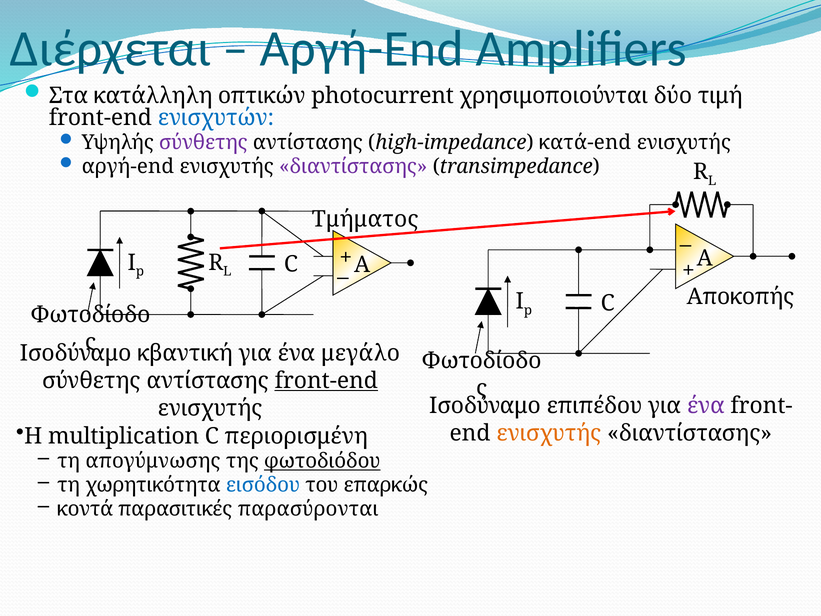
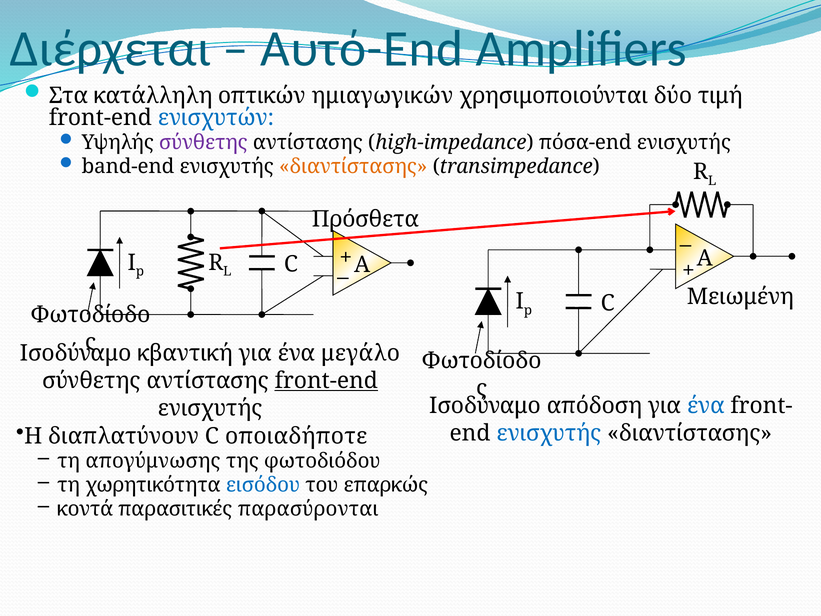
Αργή-End at (362, 49): Αργή-End -> Αυτό-End
photocurrent: photocurrent -> ημιαγωγικών
κατά-end: κατά-end -> πόσα-end
αργή-end at (128, 166): αργή-end -> band-end
διαντίστασης at (353, 166) colour: purple -> orange
Τμήματος: Τμήματος -> Πρόσθετα
Αποκοπής: Αποκοπής -> Μειωμένη
επιπέδου: επιπέδου -> απόδοση
ένα at (706, 406) colour: purple -> blue
multiplication: multiplication -> διαπλατύνουν
περιορισμένη: περιορισμένη -> οποιαδήποτε
ενισχυτής at (549, 433) colour: orange -> blue
φωτοδιόδου underline: present -> none
